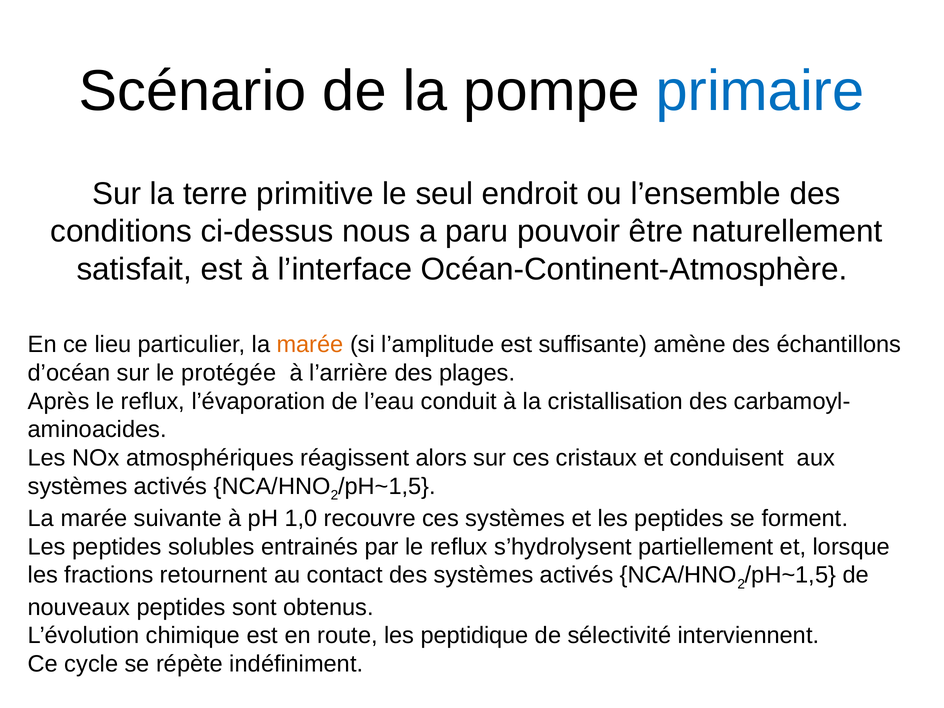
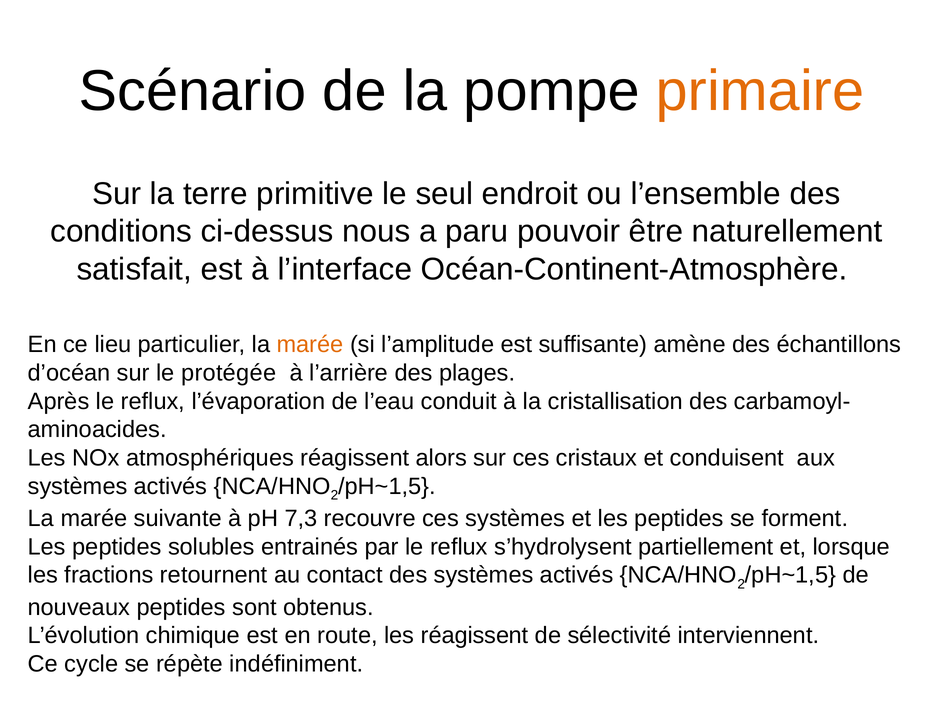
primaire colour: blue -> orange
1,0: 1,0 -> 7,3
les peptidique: peptidique -> réagissent
